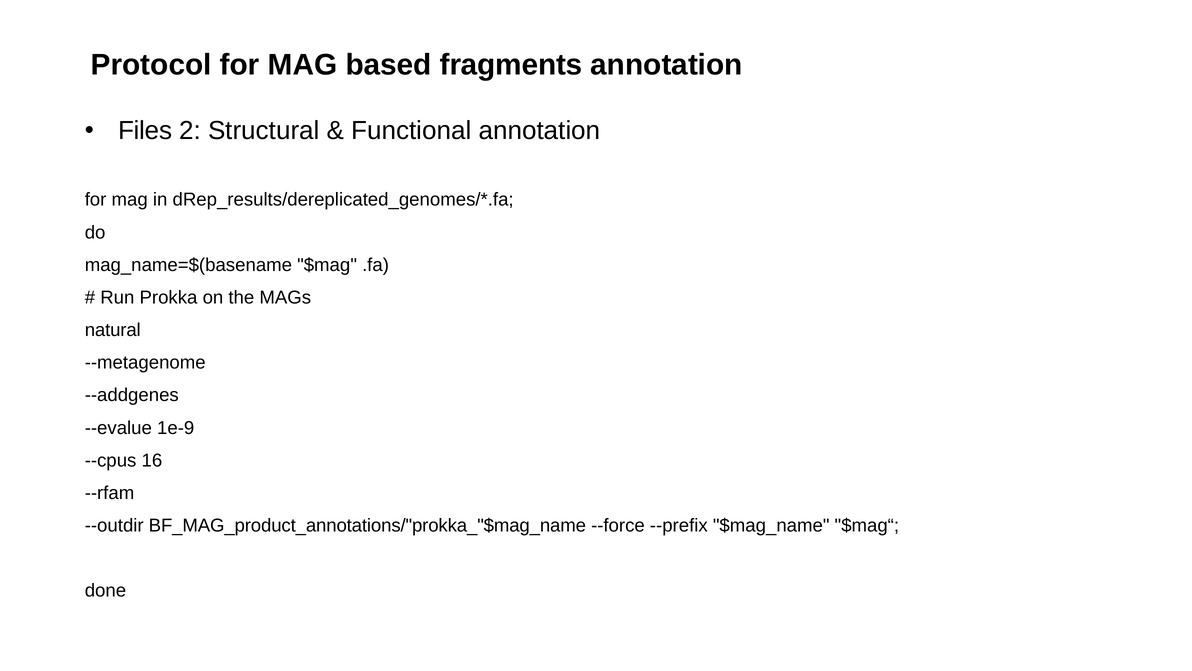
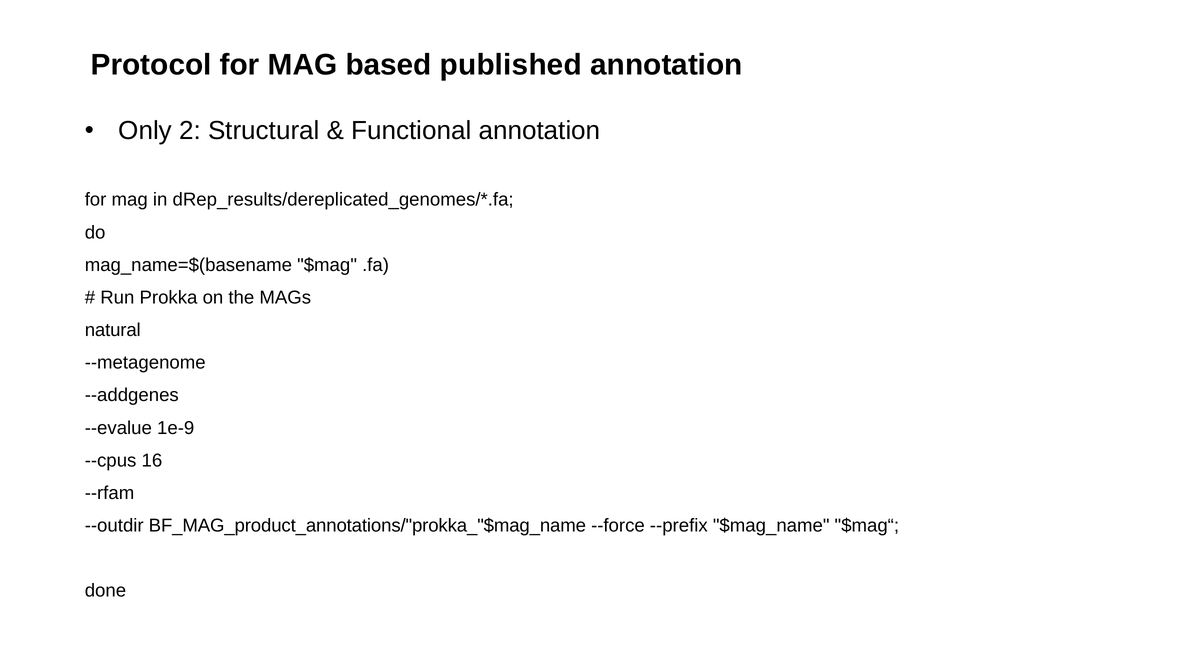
fragments: fragments -> published
Files: Files -> Only
